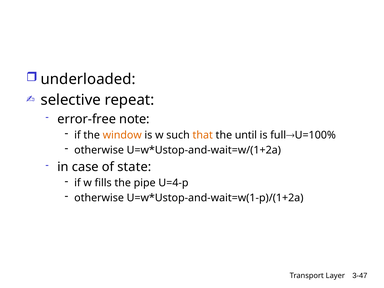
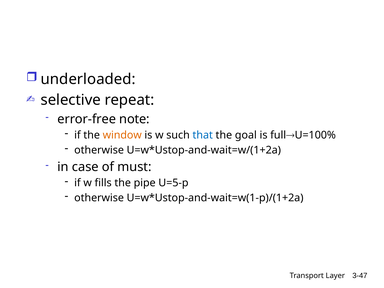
that colour: orange -> blue
until: until -> goal
state: state -> must
U=4-p: U=4-p -> U=5-p
